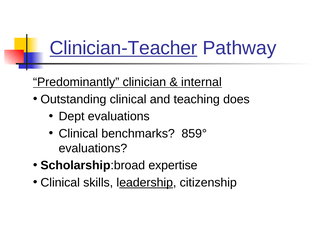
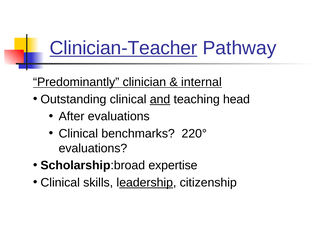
and underline: none -> present
does: does -> head
Dept: Dept -> After
859°: 859° -> 220°
